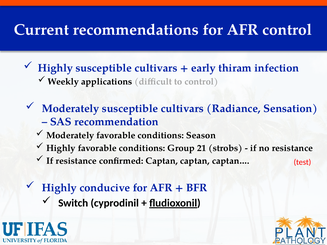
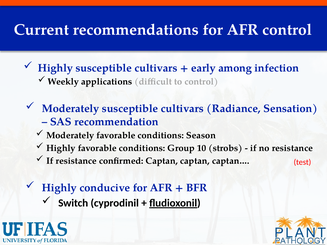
thiram: thiram -> among
21: 21 -> 10
